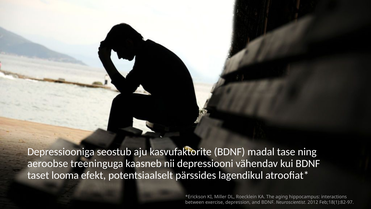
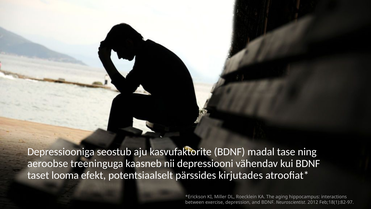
lagendikul: lagendikul -> kirjutades
